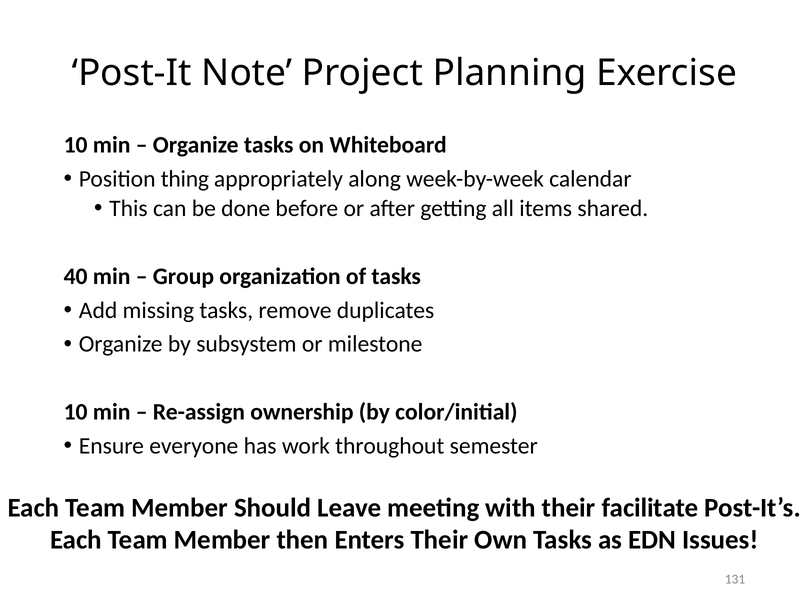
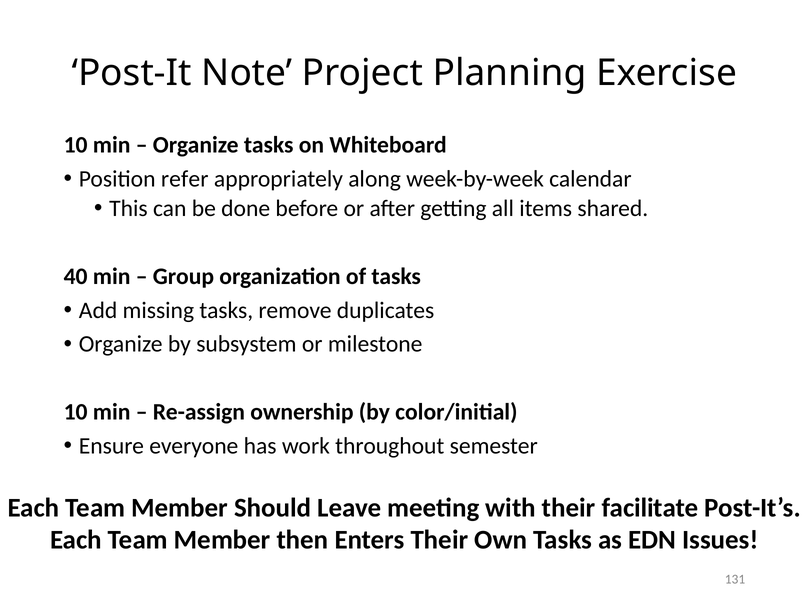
thing: thing -> refer
